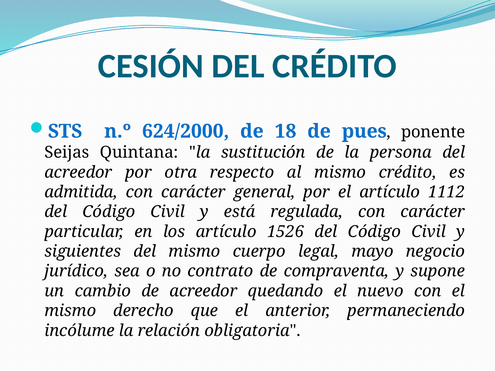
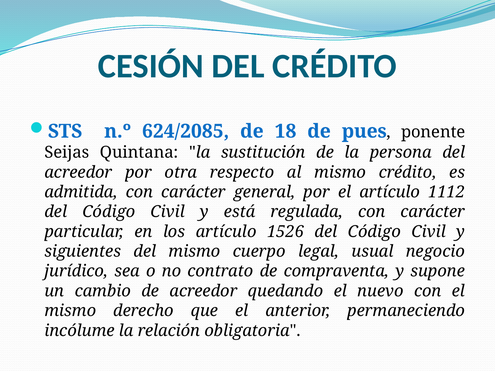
624/2000: 624/2000 -> 624/2085
mayo: mayo -> usual
